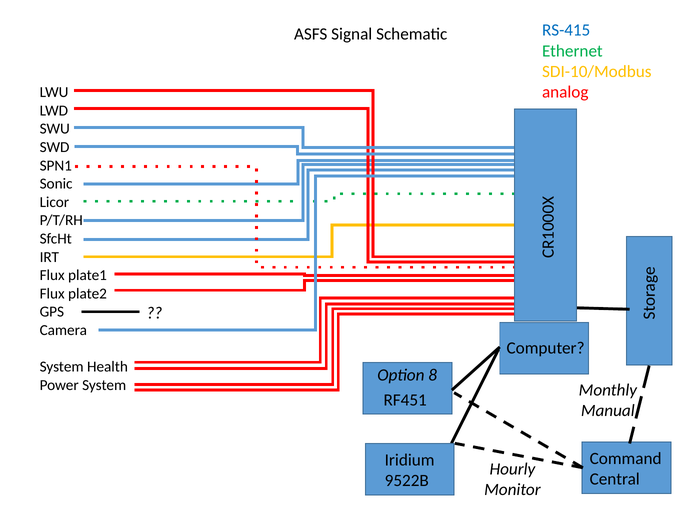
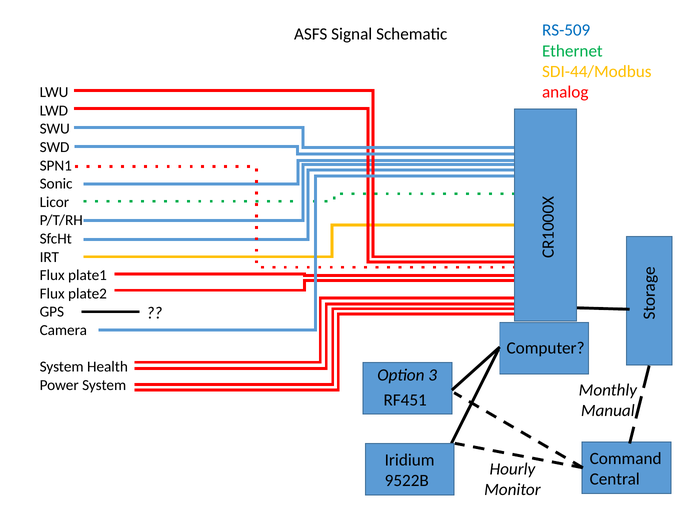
RS-415: RS-415 -> RS-509
SDI-10/Modbus: SDI-10/Modbus -> SDI-44/Modbus
8: 8 -> 3
